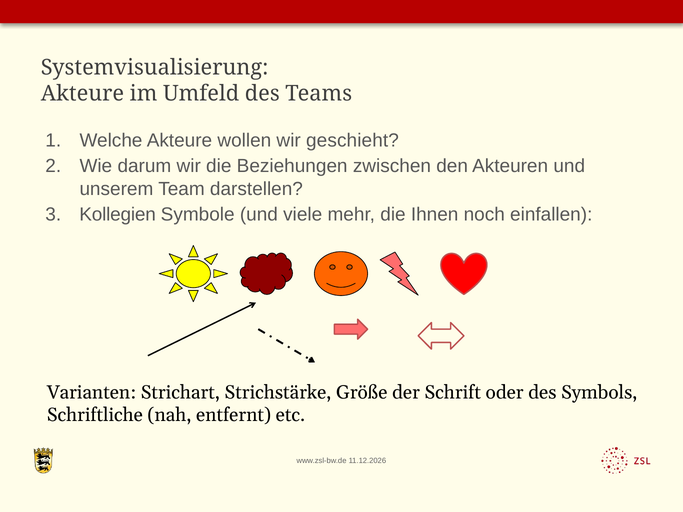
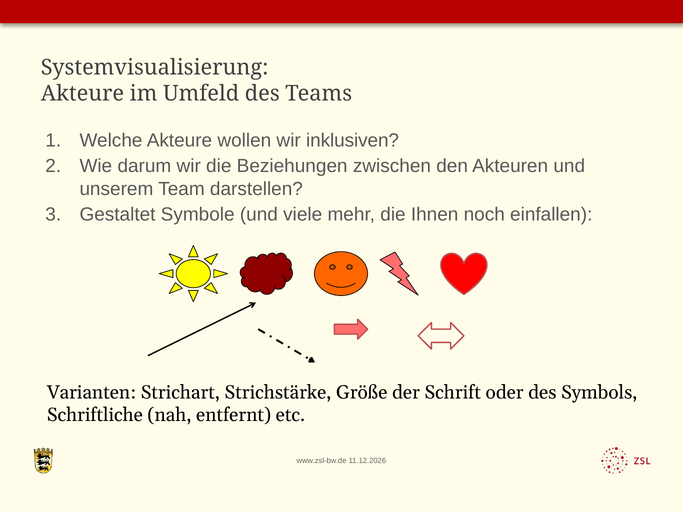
geschieht: geschieht -> inklusiven
Kollegien: Kollegien -> Gestaltet
